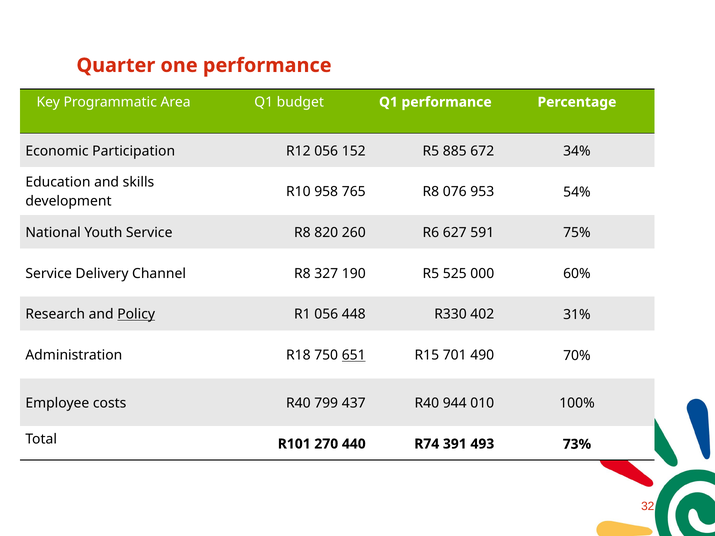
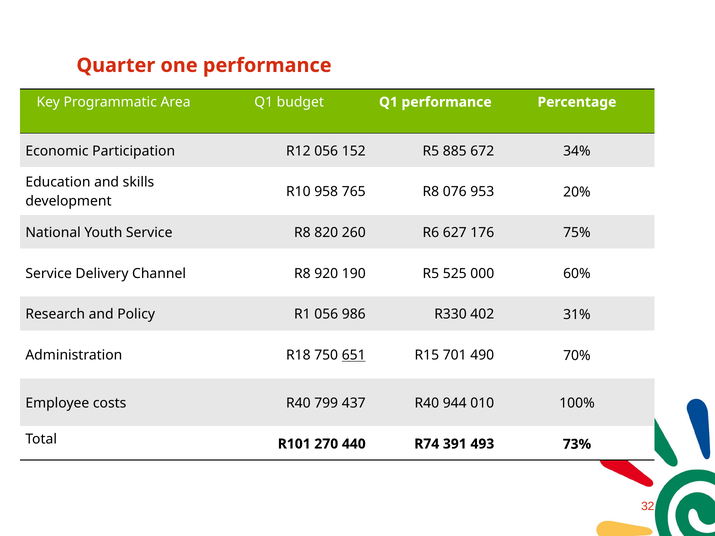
54%: 54% -> 20%
591: 591 -> 176
327: 327 -> 920
Policy underline: present -> none
448: 448 -> 986
